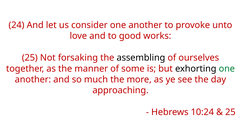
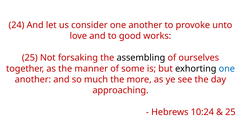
one at (227, 68) colour: green -> blue
